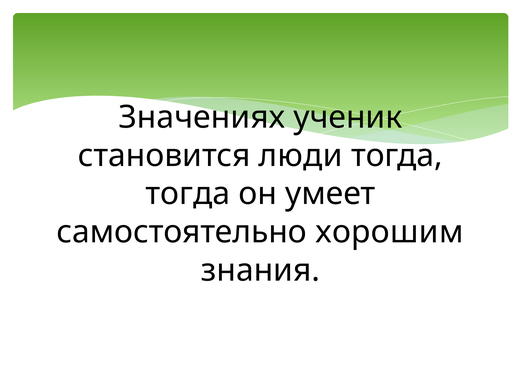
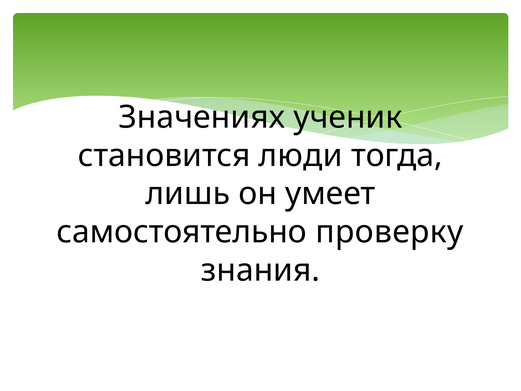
тогда at (188, 194): тогда -> лишь
хорошим: хорошим -> проверку
